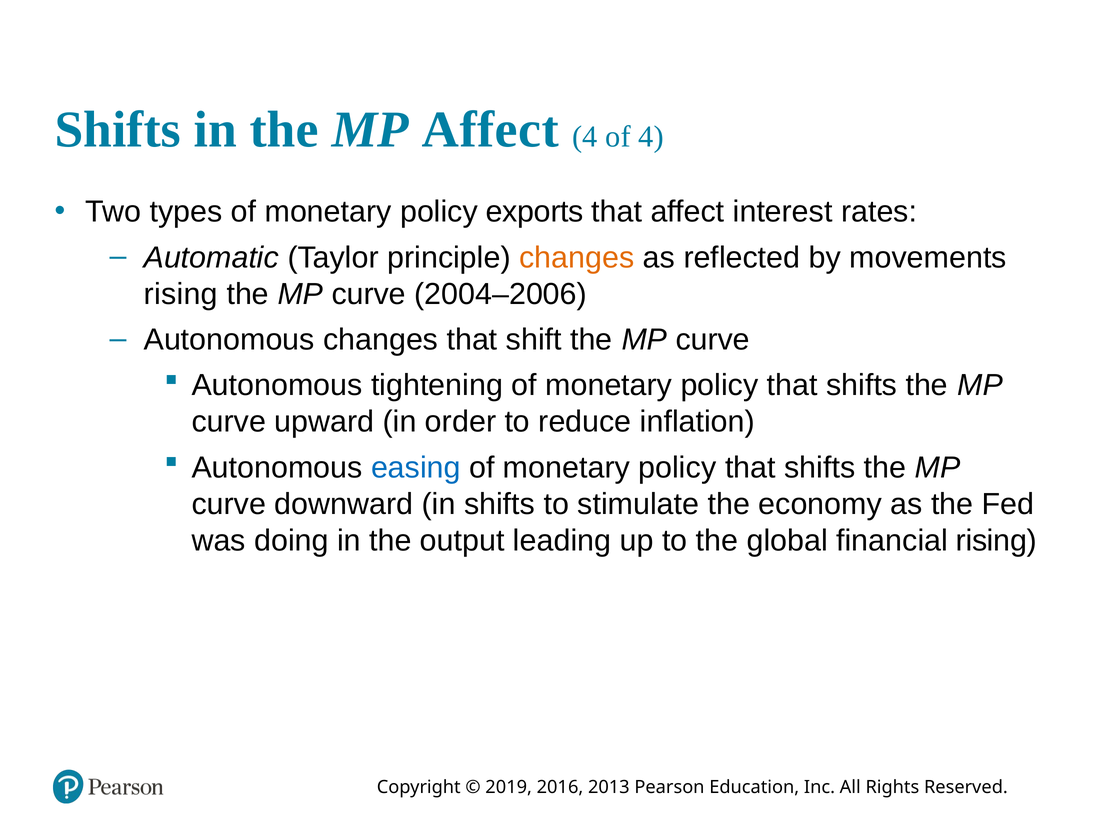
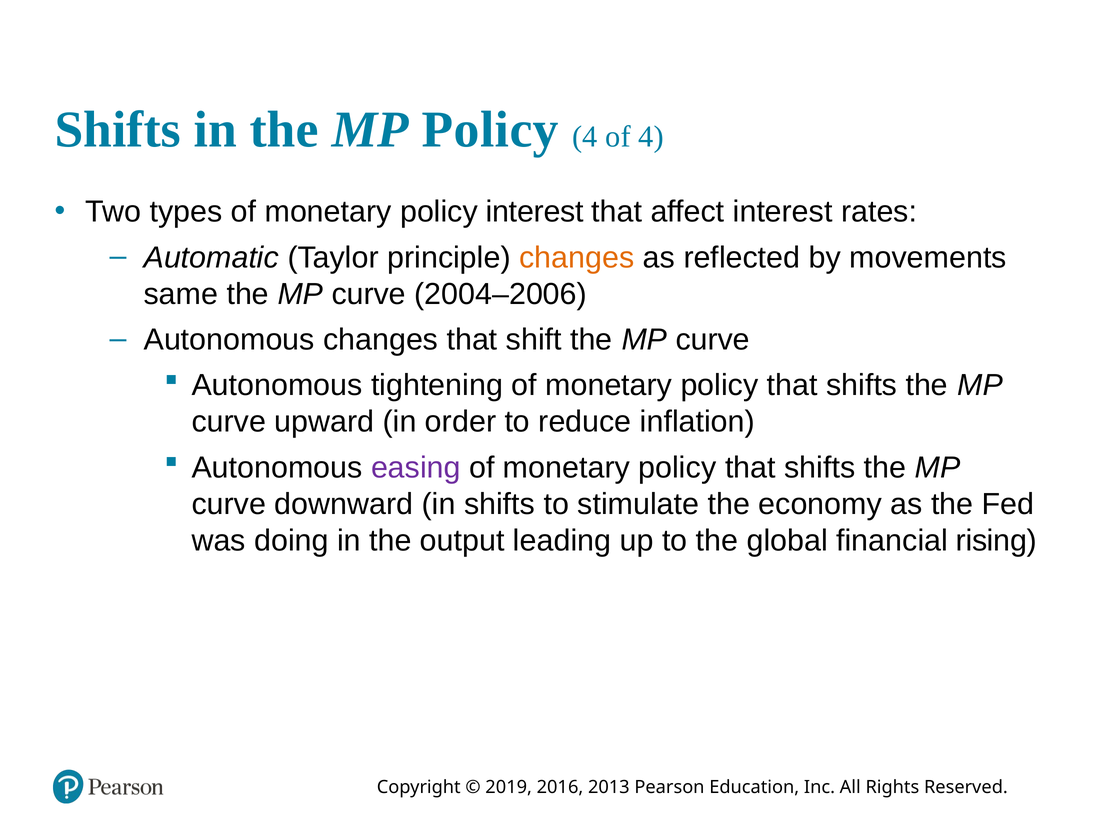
MP Affect: Affect -> Policy
policy exports: exports -> interest
rising at (181, 294): rising -> same
easing colour: blue -> purple
